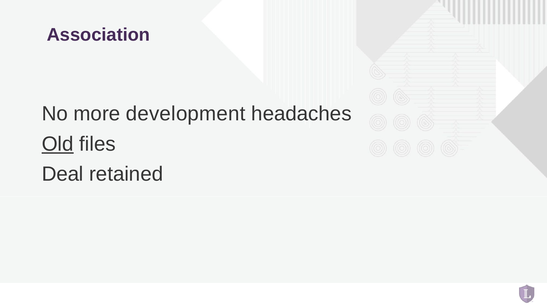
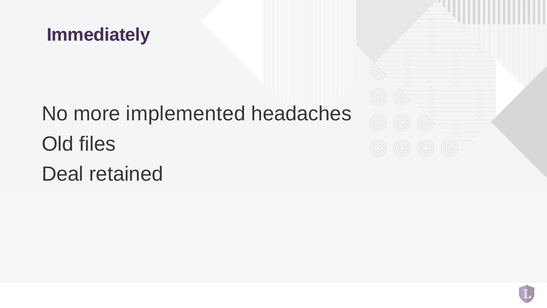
Association: Association -> Immediately
development: development -> implemented
Old underline: present -> none
